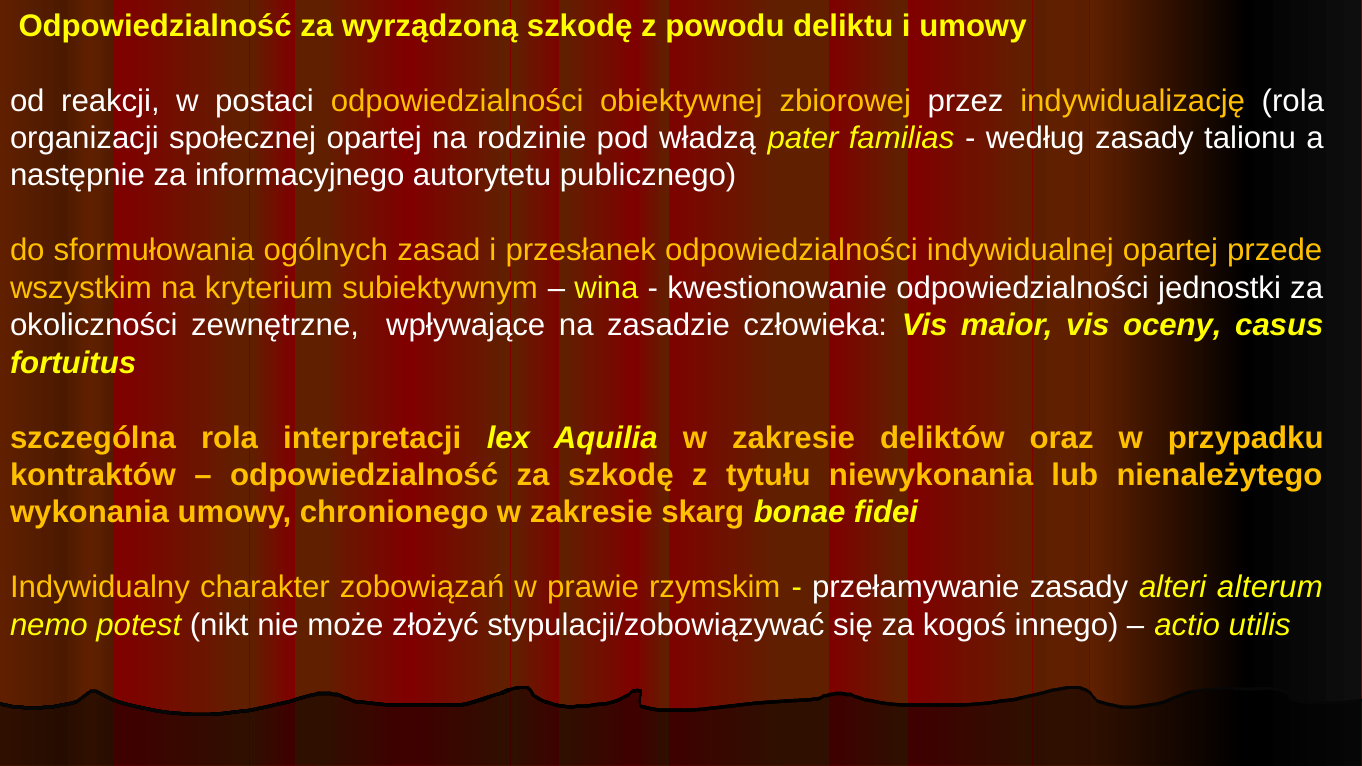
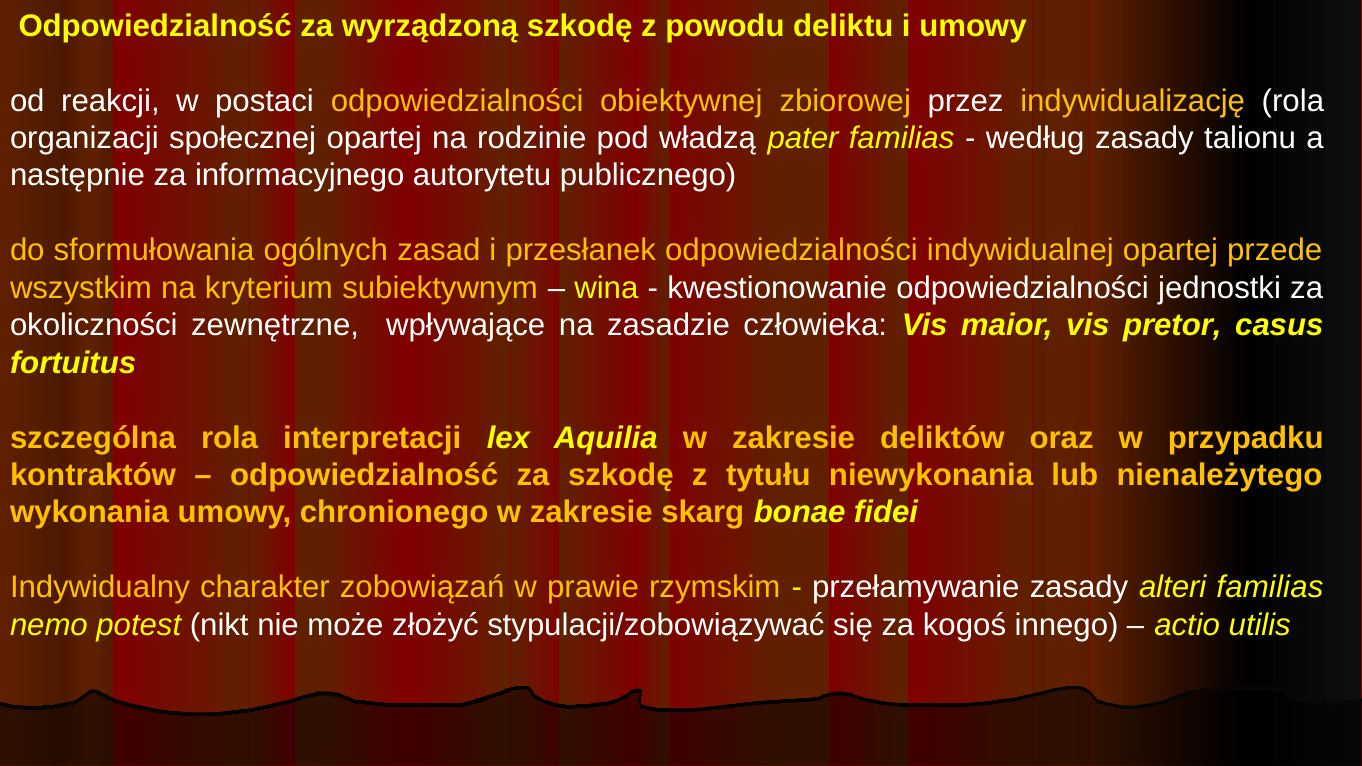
oceny: oceny -> pretor
alteri alterum: alterum -> familias
